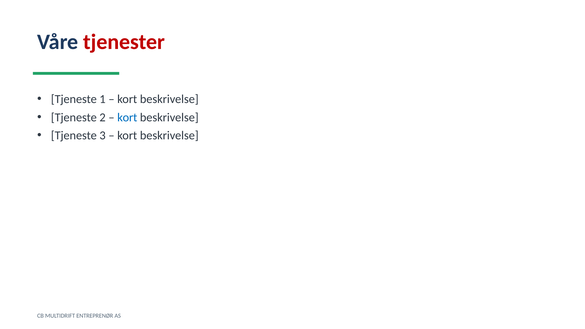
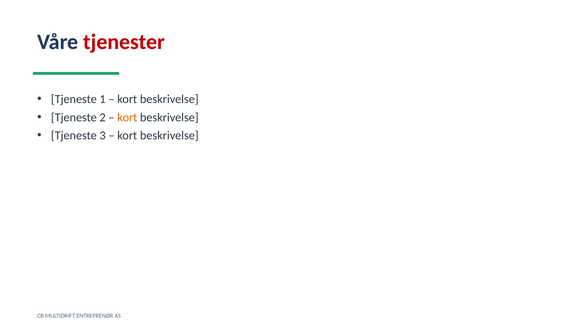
kort at (127, 117) colour: blue -> orange
